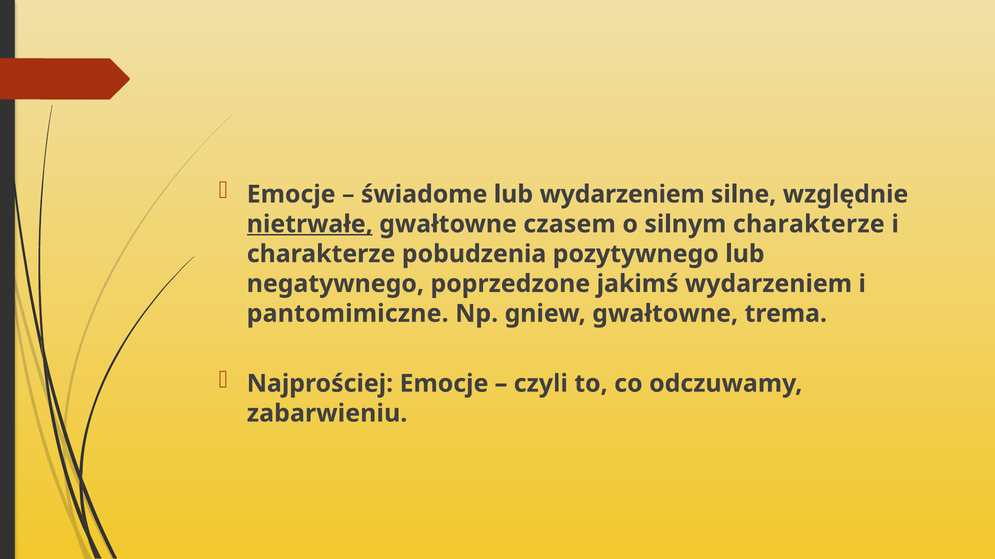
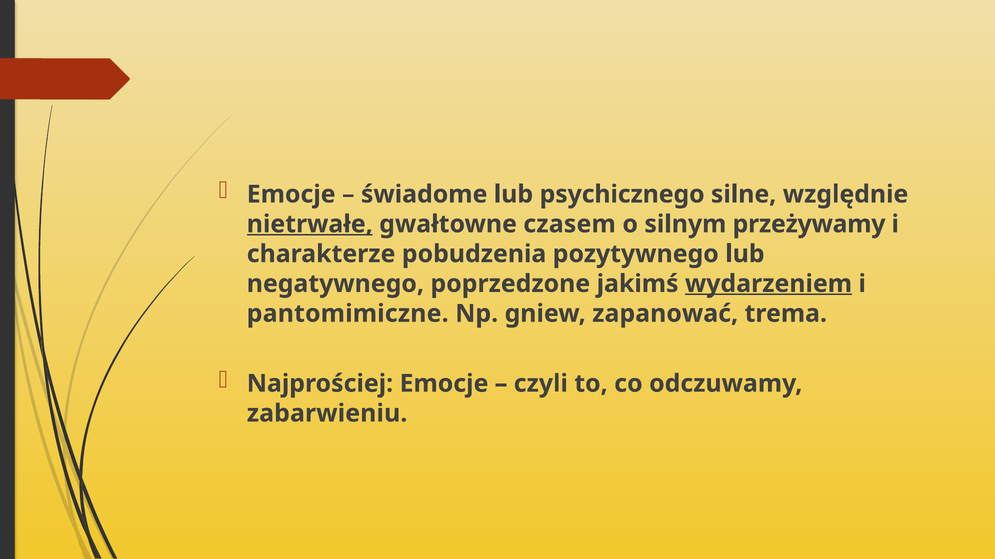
lub wydarzeniem: wydarzeniem -> psychicznego
silnym charakterze: charakterze -> przeżywamy
wydarzeniem at (768, 284) underline: none -> present
gniew gwałtowne: gwałtowne -> zapanować
